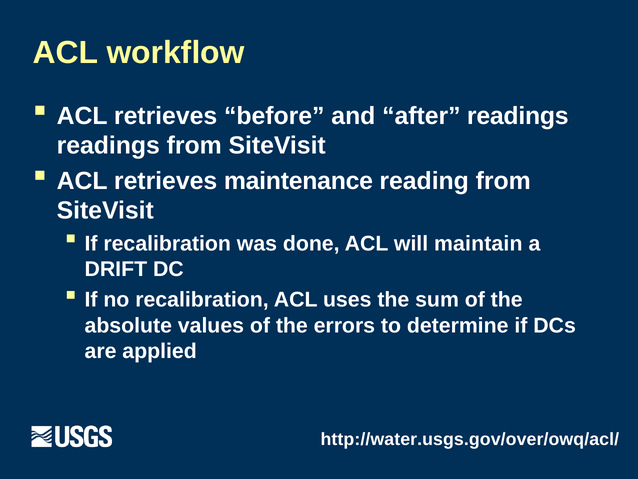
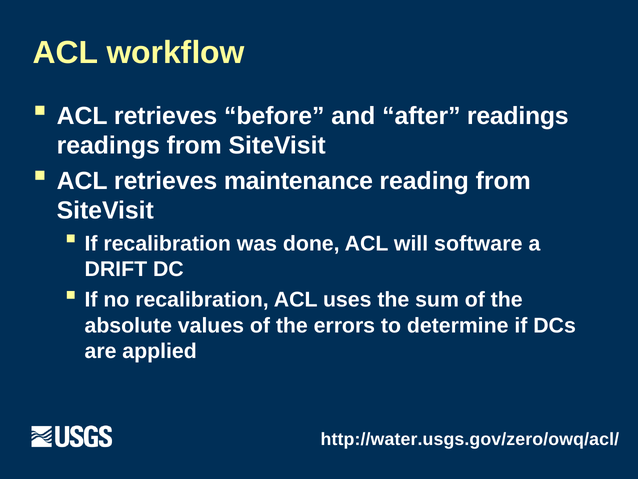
maintain: maintain -> software
http://water.usgs.gov/over/owq/acl/: http://water.usgs.gov/over/owq/acl/ -> http://water.usgs.gov/zero/owq/acl/
